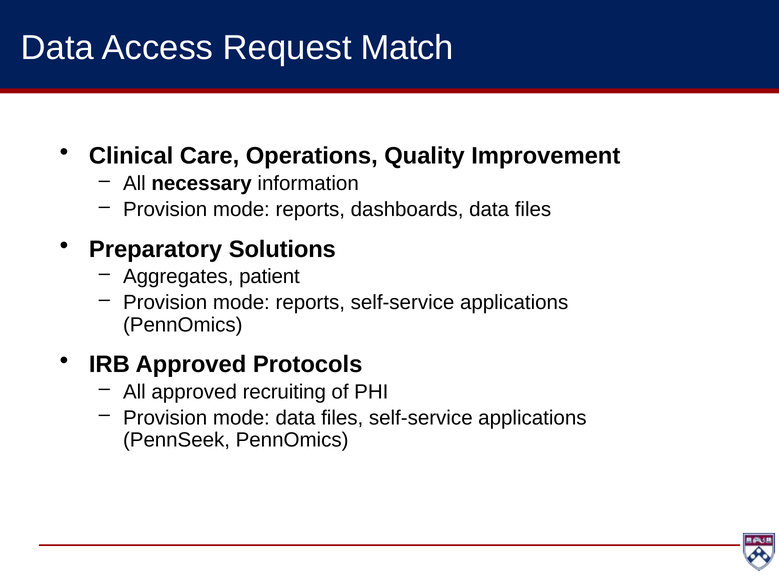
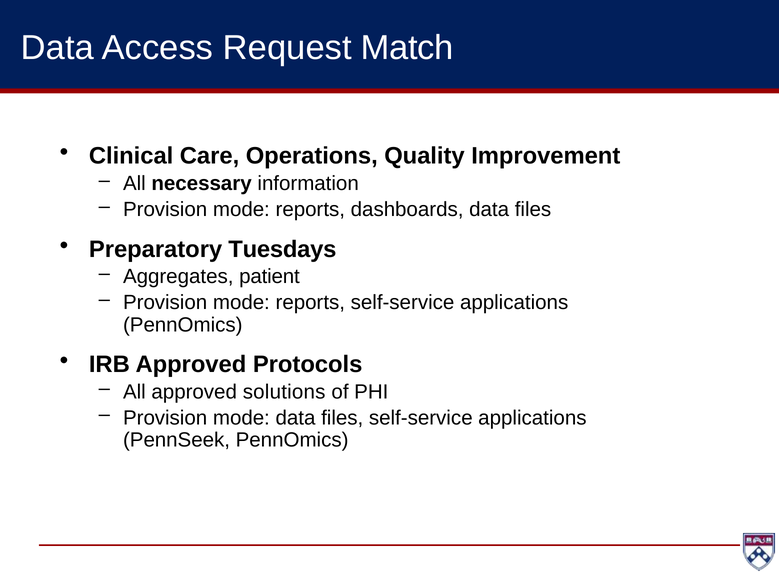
Solutions: Solutions -> Tuesdays
recruiting: recruiting -> solutions
